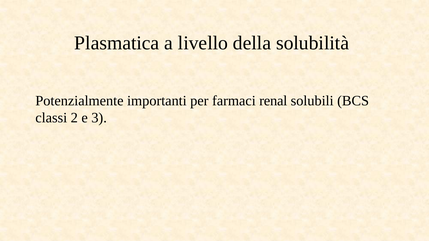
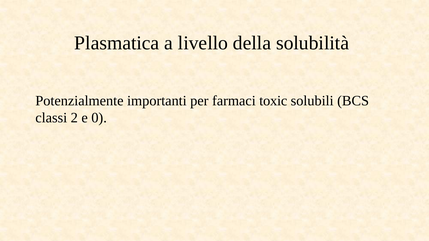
renal: renal -> toxic
3: 3 -> 0
